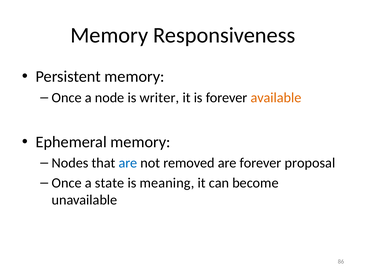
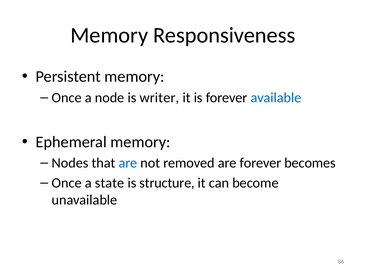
available colour: orange -> blue
proposal: proposal -> becomes
meaning: meaning -> structure
